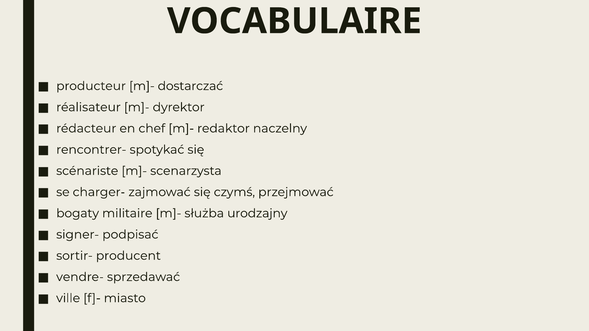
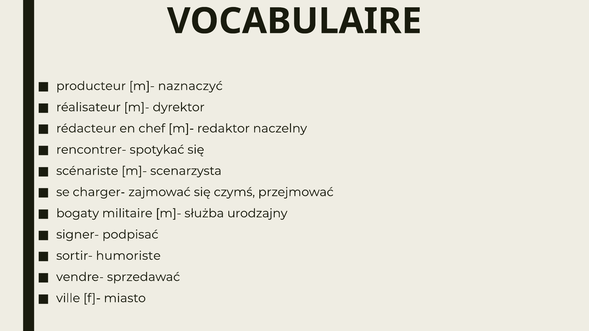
dostarczać: dostarczać -> naznaczyć
producent: producent -> humoriste
